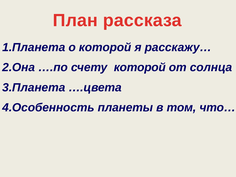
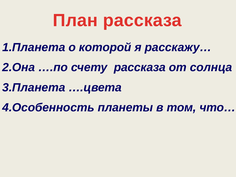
счету которой: которой -> рассказа
